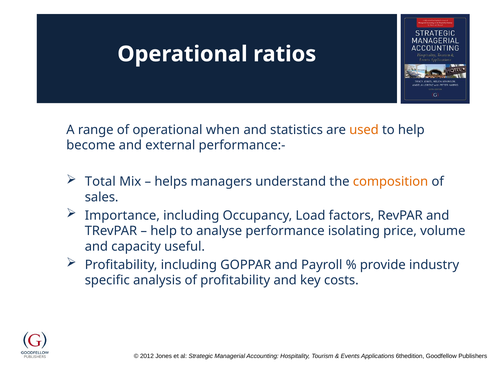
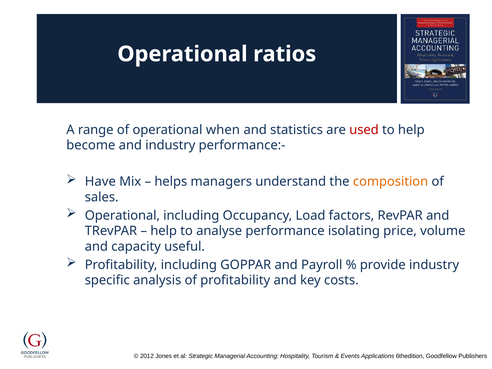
used colour: orange -> red
and external: external -> industry
Total: Total -> Have
Importance at (122, 215): Importance -> Operational
